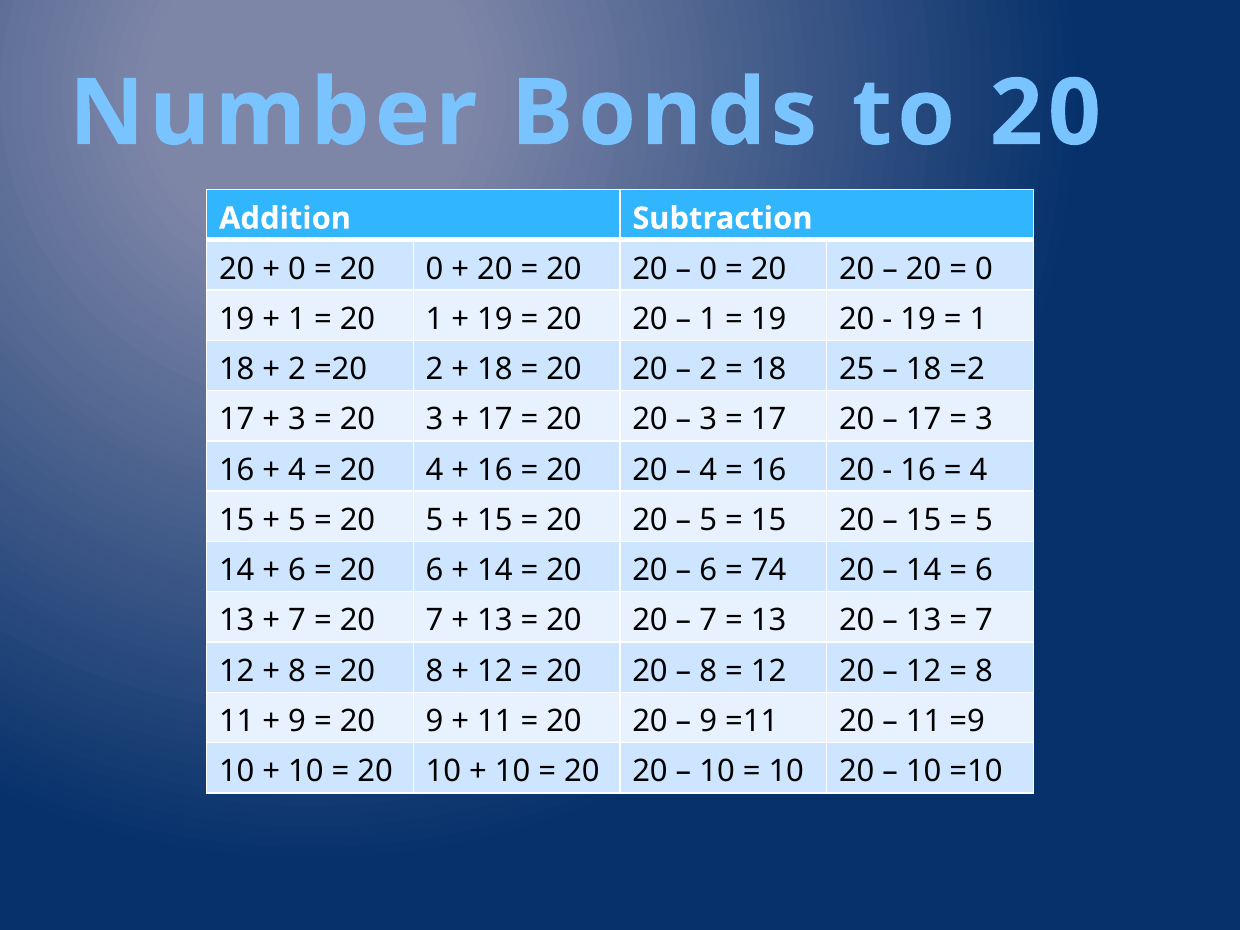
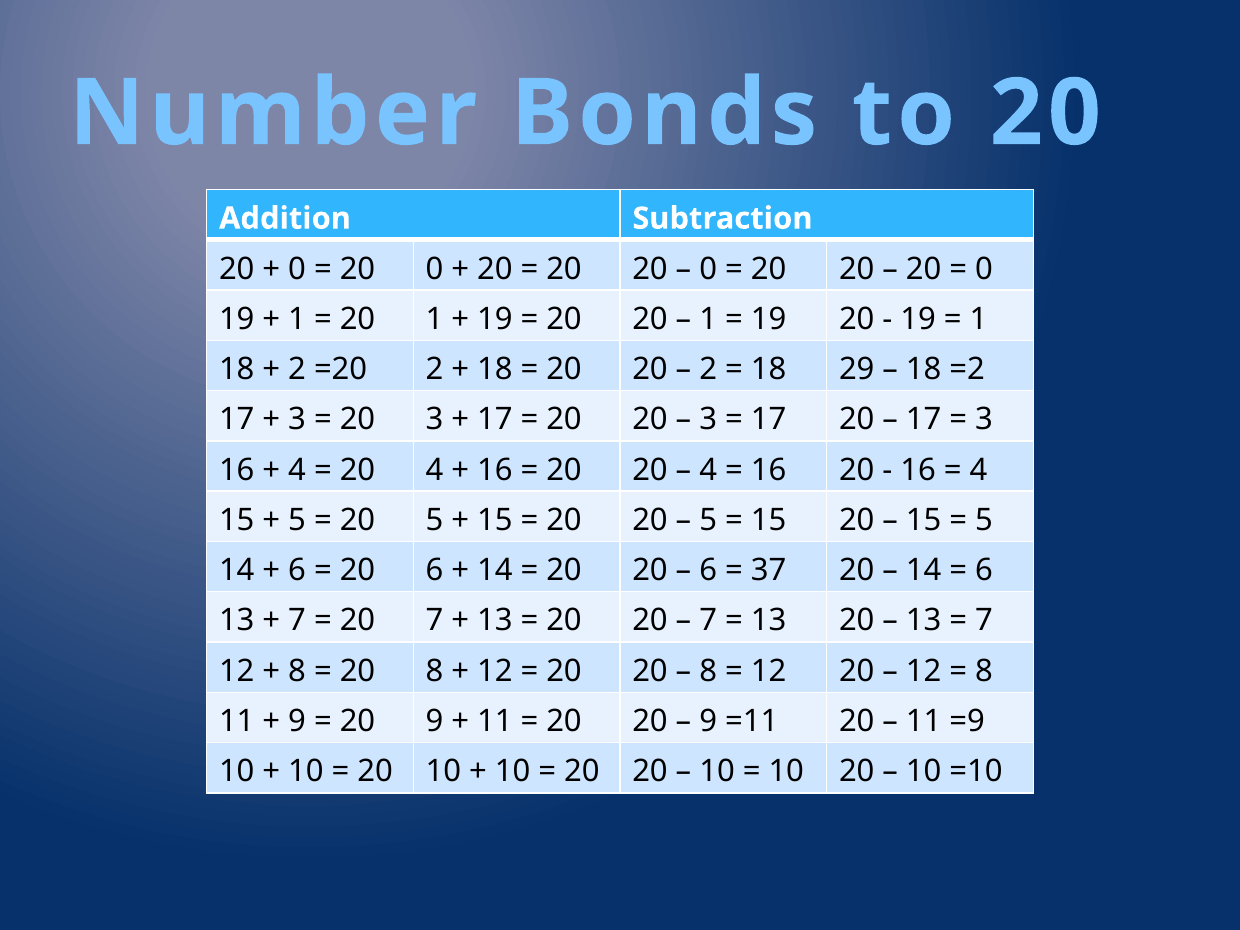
25: 25 -> 29
74: 74 -> 37
